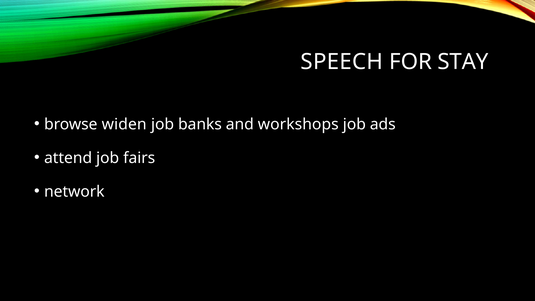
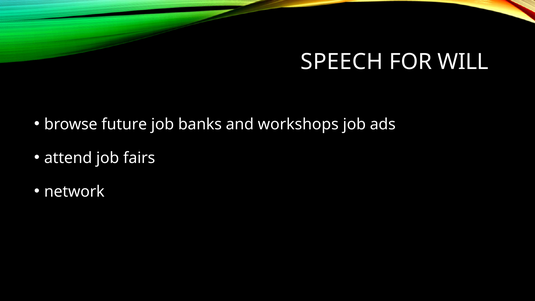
STAY: STAY -> WILL
widen: widen -> future
